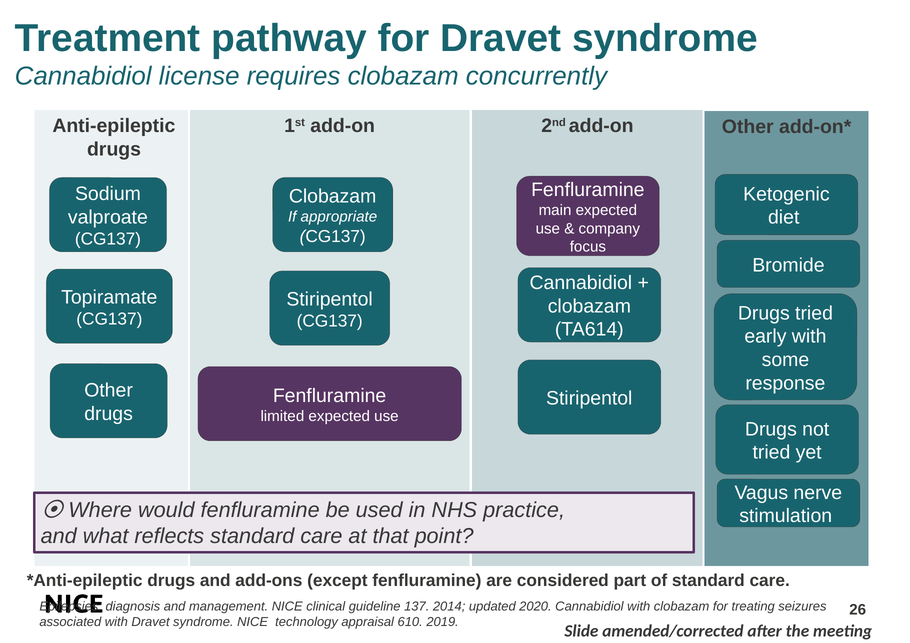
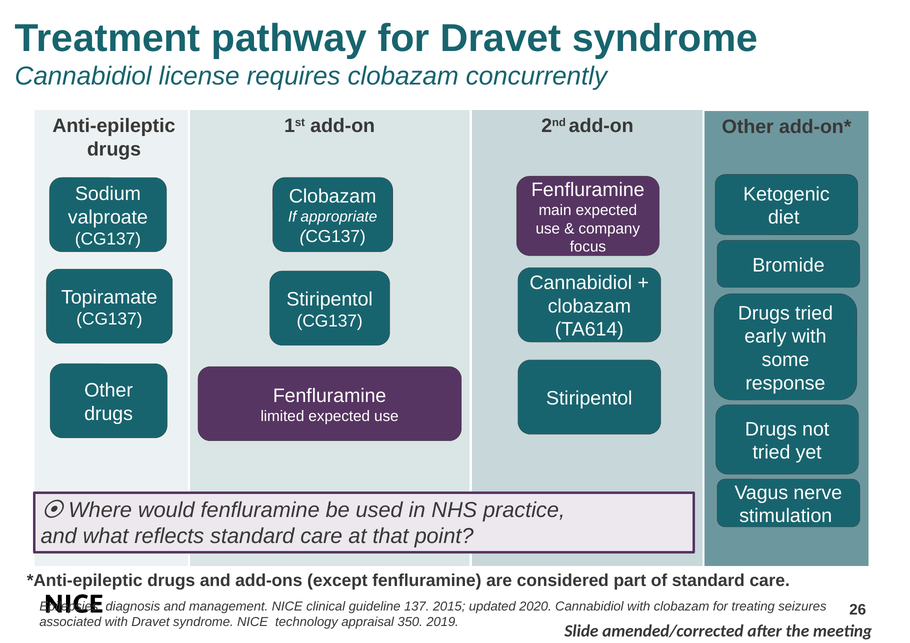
2014: 2014 -> 2015
610: 610 -> 350
